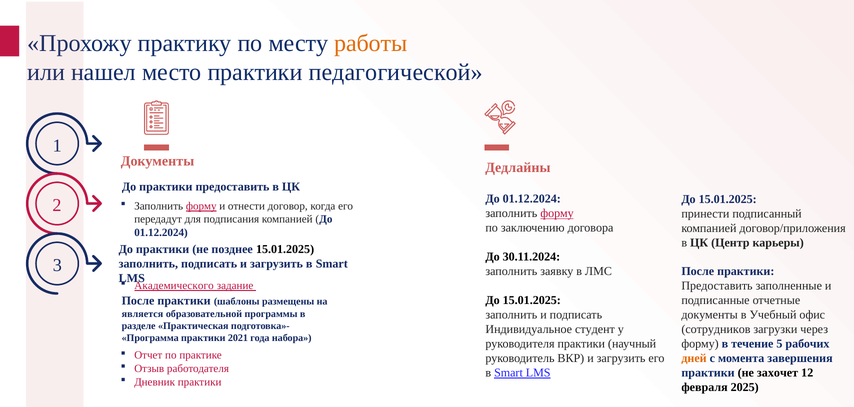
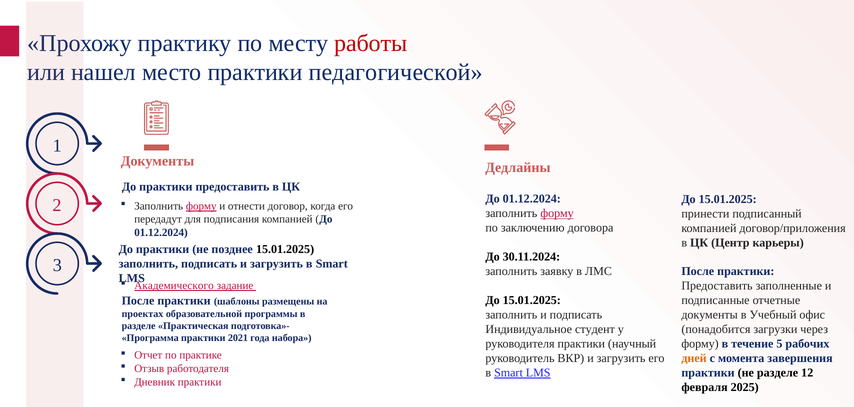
работы colour: orange -> red
является: является -> проектах
сотрудников: сотрудников -> понадобится
не захочет: захочет -> разделе
